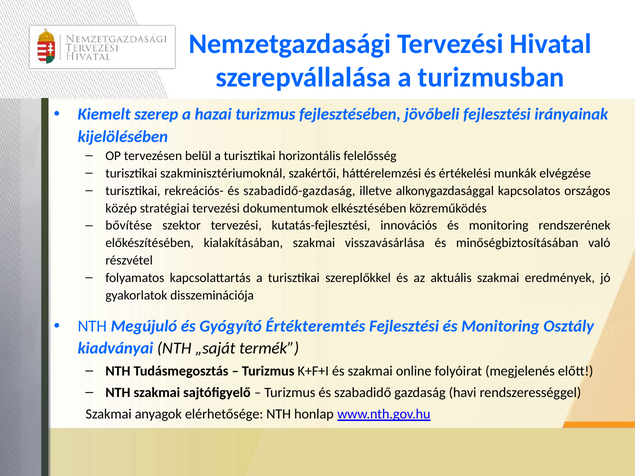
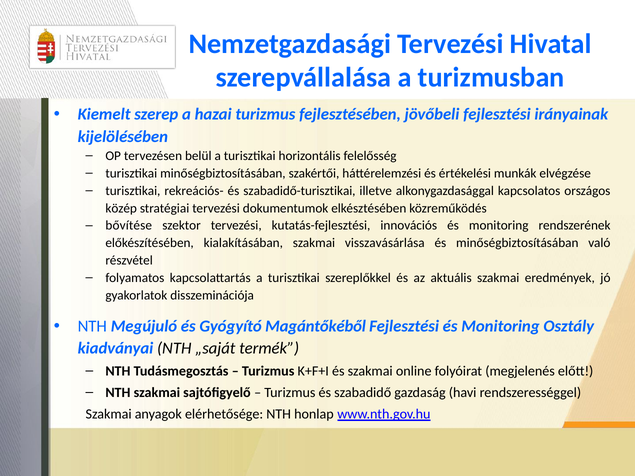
turisztikai szakminisztériumoknál: szakminisztériumoknál -> minőségbiztosításában
szabadidő-gazdaság: szabadidő-gazdaság -> szabadidő-turisztikai
Értékteremtés: Értékteremtés -> Magántőkéből
